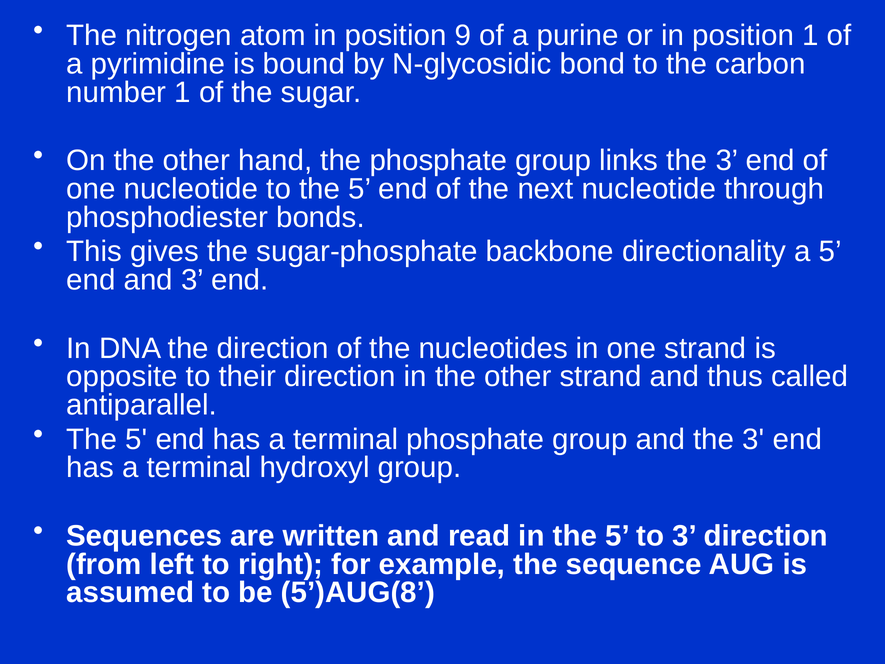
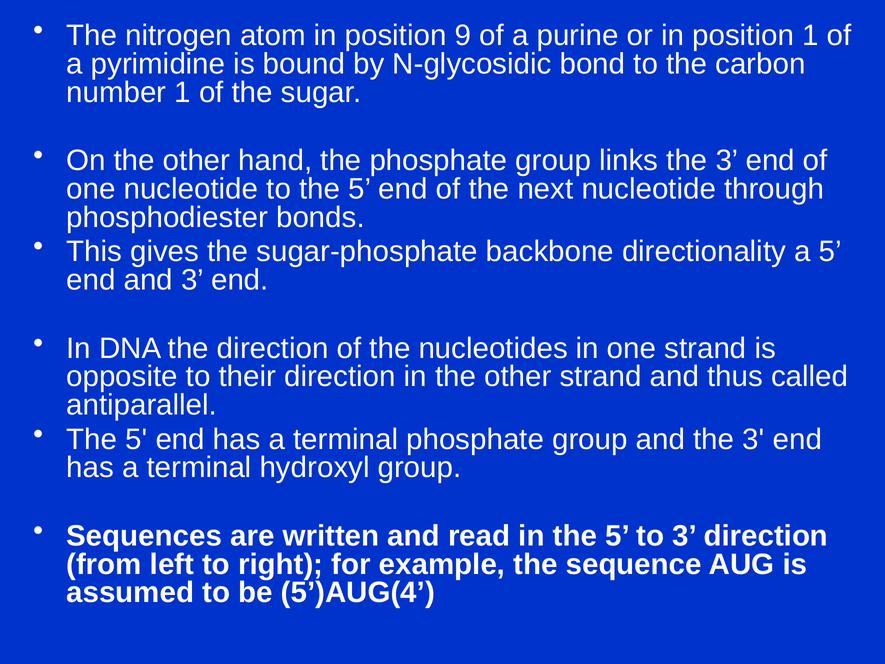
5’)AUG(8: 5’)AUG(8 -> 5’)AUG(4
